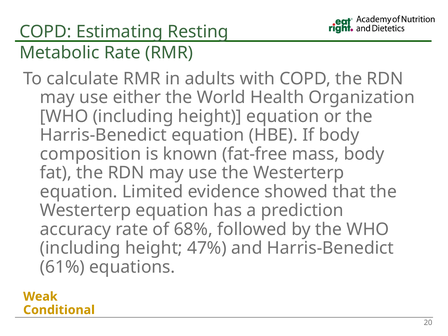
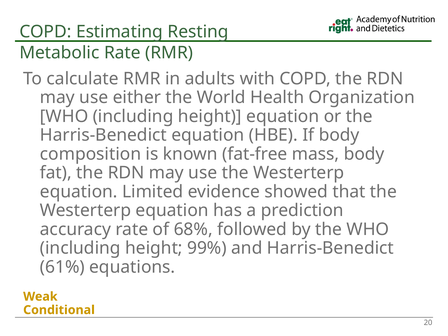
47%: 47% -> 99%
